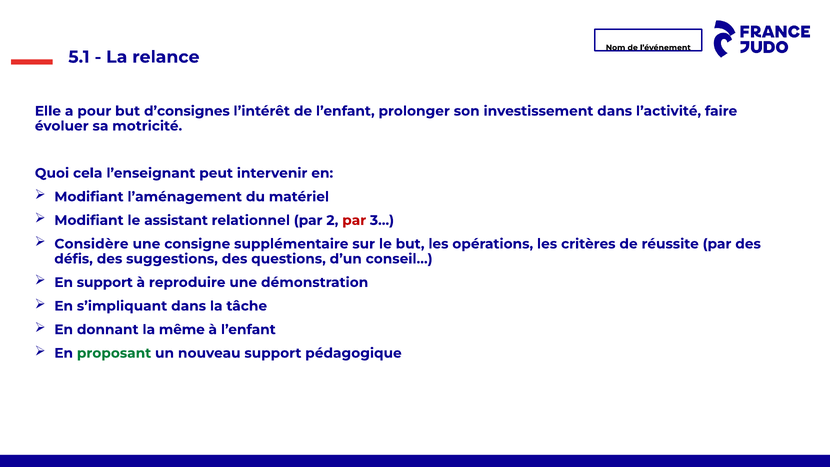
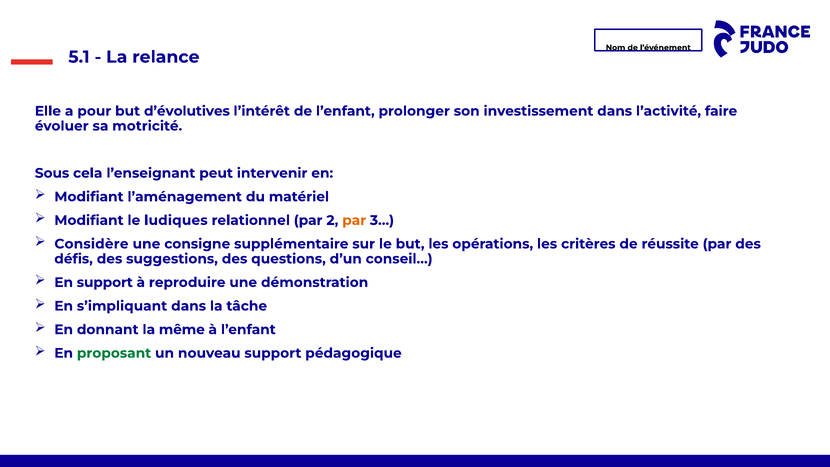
d’consignes: d’consignes -> d’évolutives
Quoi: Quoi -> Sous
assistant: assistant -> ludiques
par at (354, 220) colour: red -> orange
